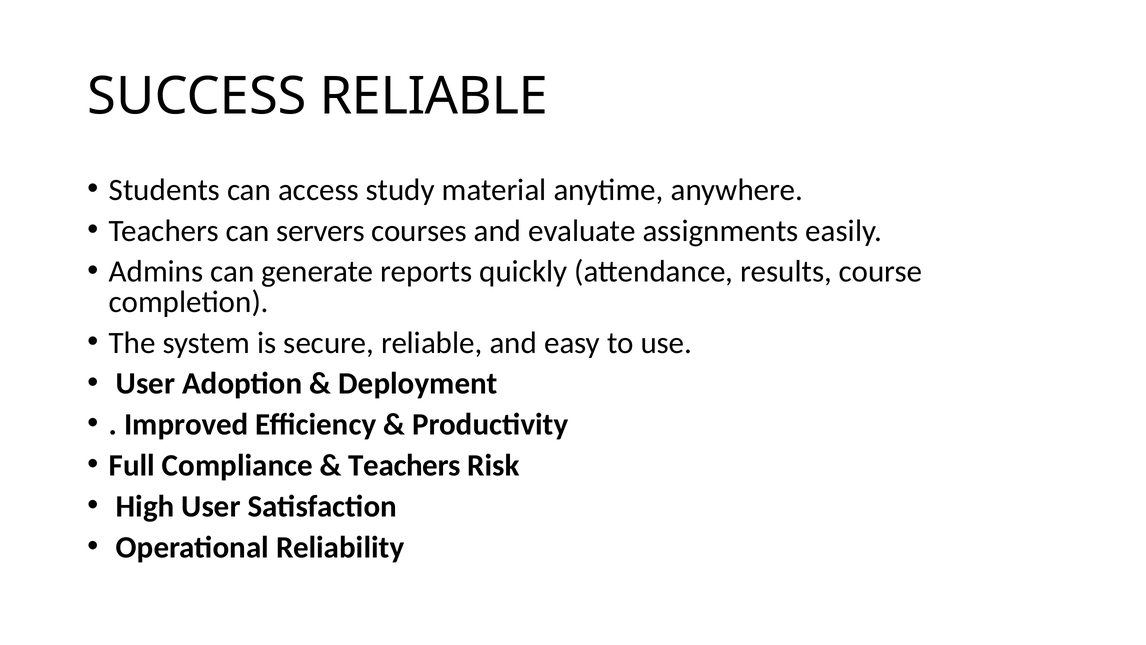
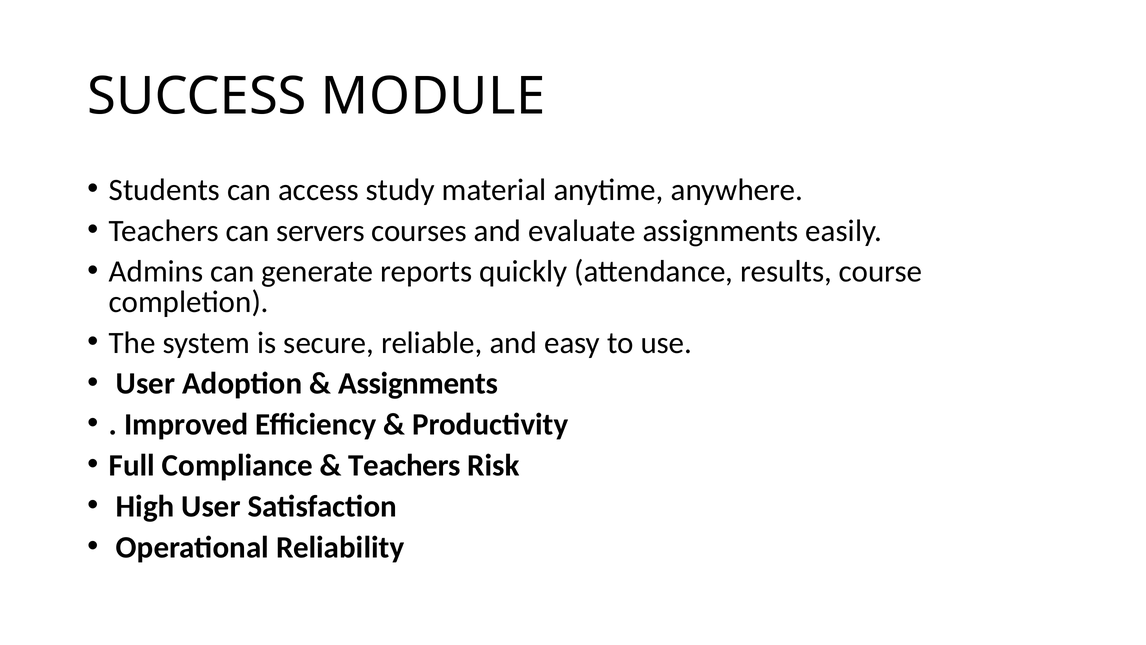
SUCCESS RELIABLE: RELIABLE -> MODULE
Deployment at (418, 383): Deployment -> Assignments
